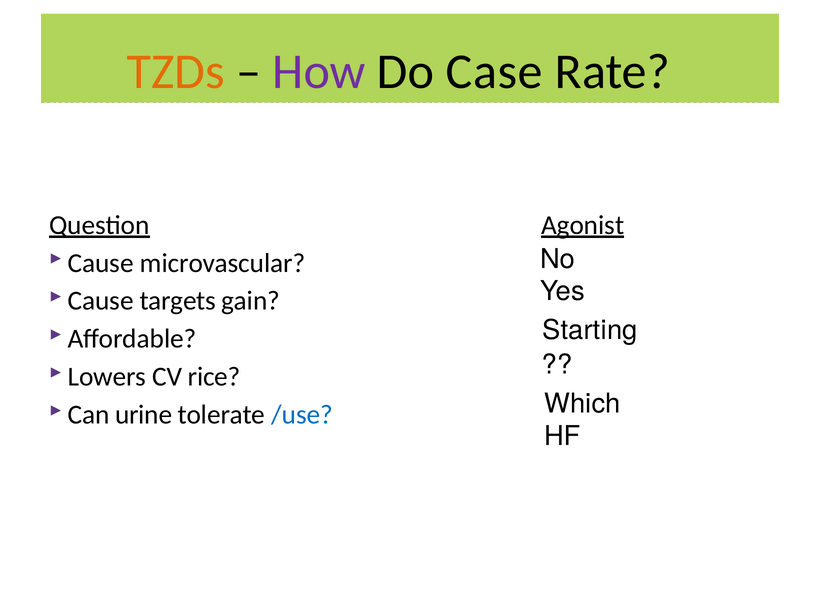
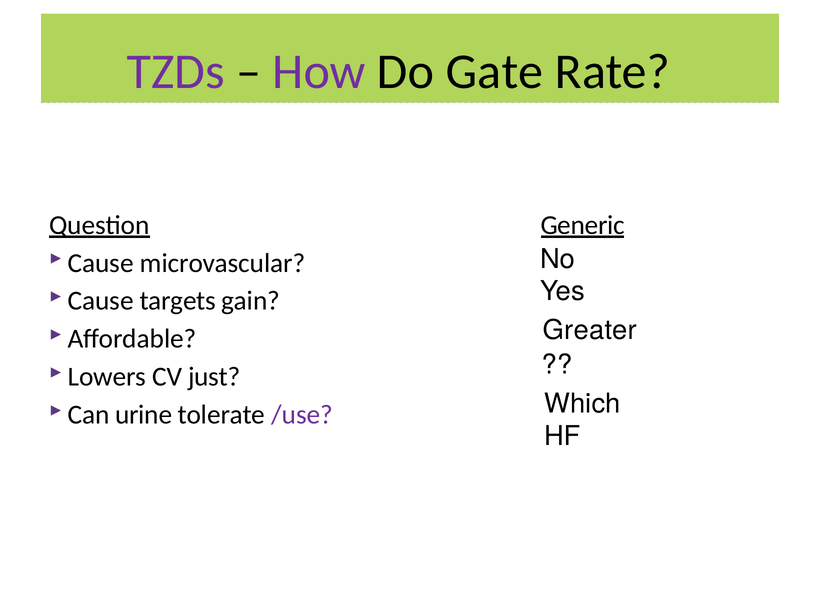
TZDs colour: orange -> purple
Case: Case -> Gate
Agonist: Agonist -> Generic
Starting: Starting -> Greater
rice: rice -> just
/use colour: blue -> purple
